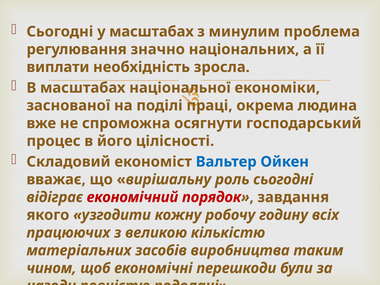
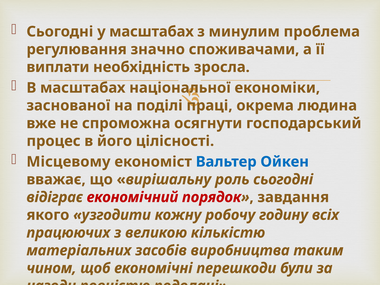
національних: національних -> споживачами
Складовий: Складовий -> Місцевому
